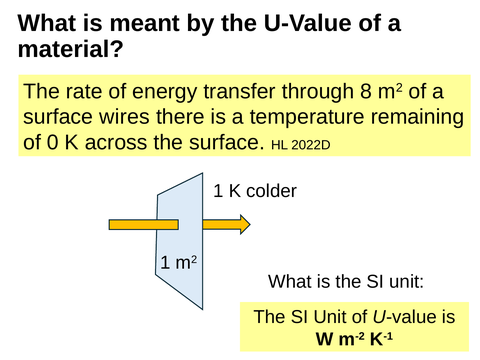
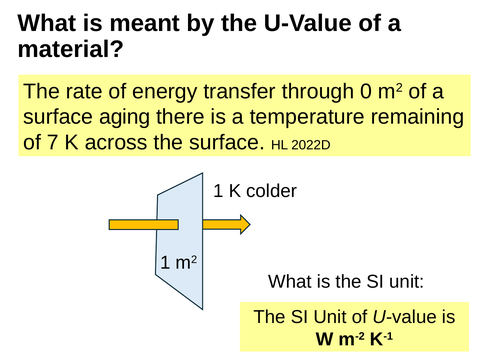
8: 8 -> 0
wires: wires -> aging
0: 0 -> 7
